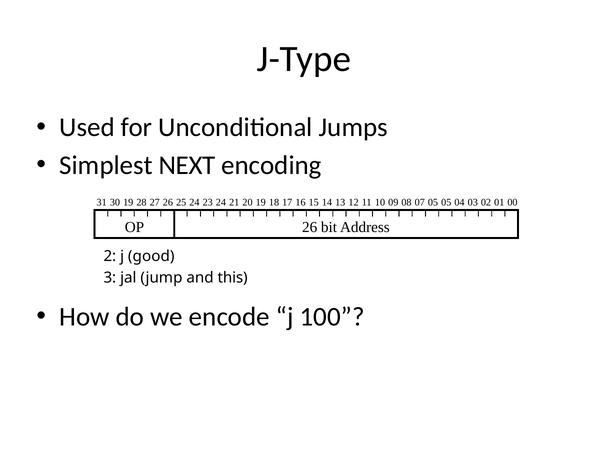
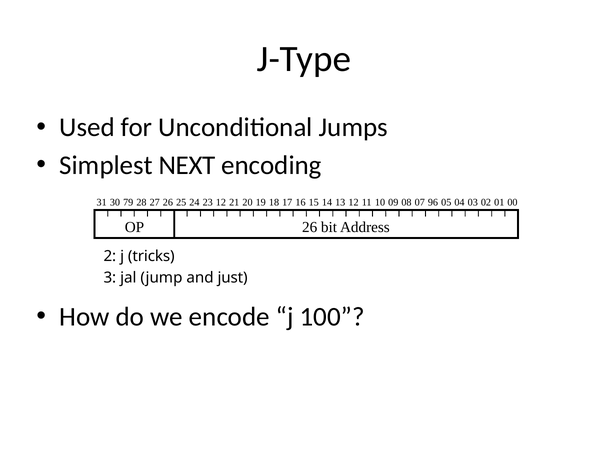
30 19: 19 -> 79
23 24: 24 -> 12
07 05: 05 -> 96
good: good -> tricks
this: this -> just
